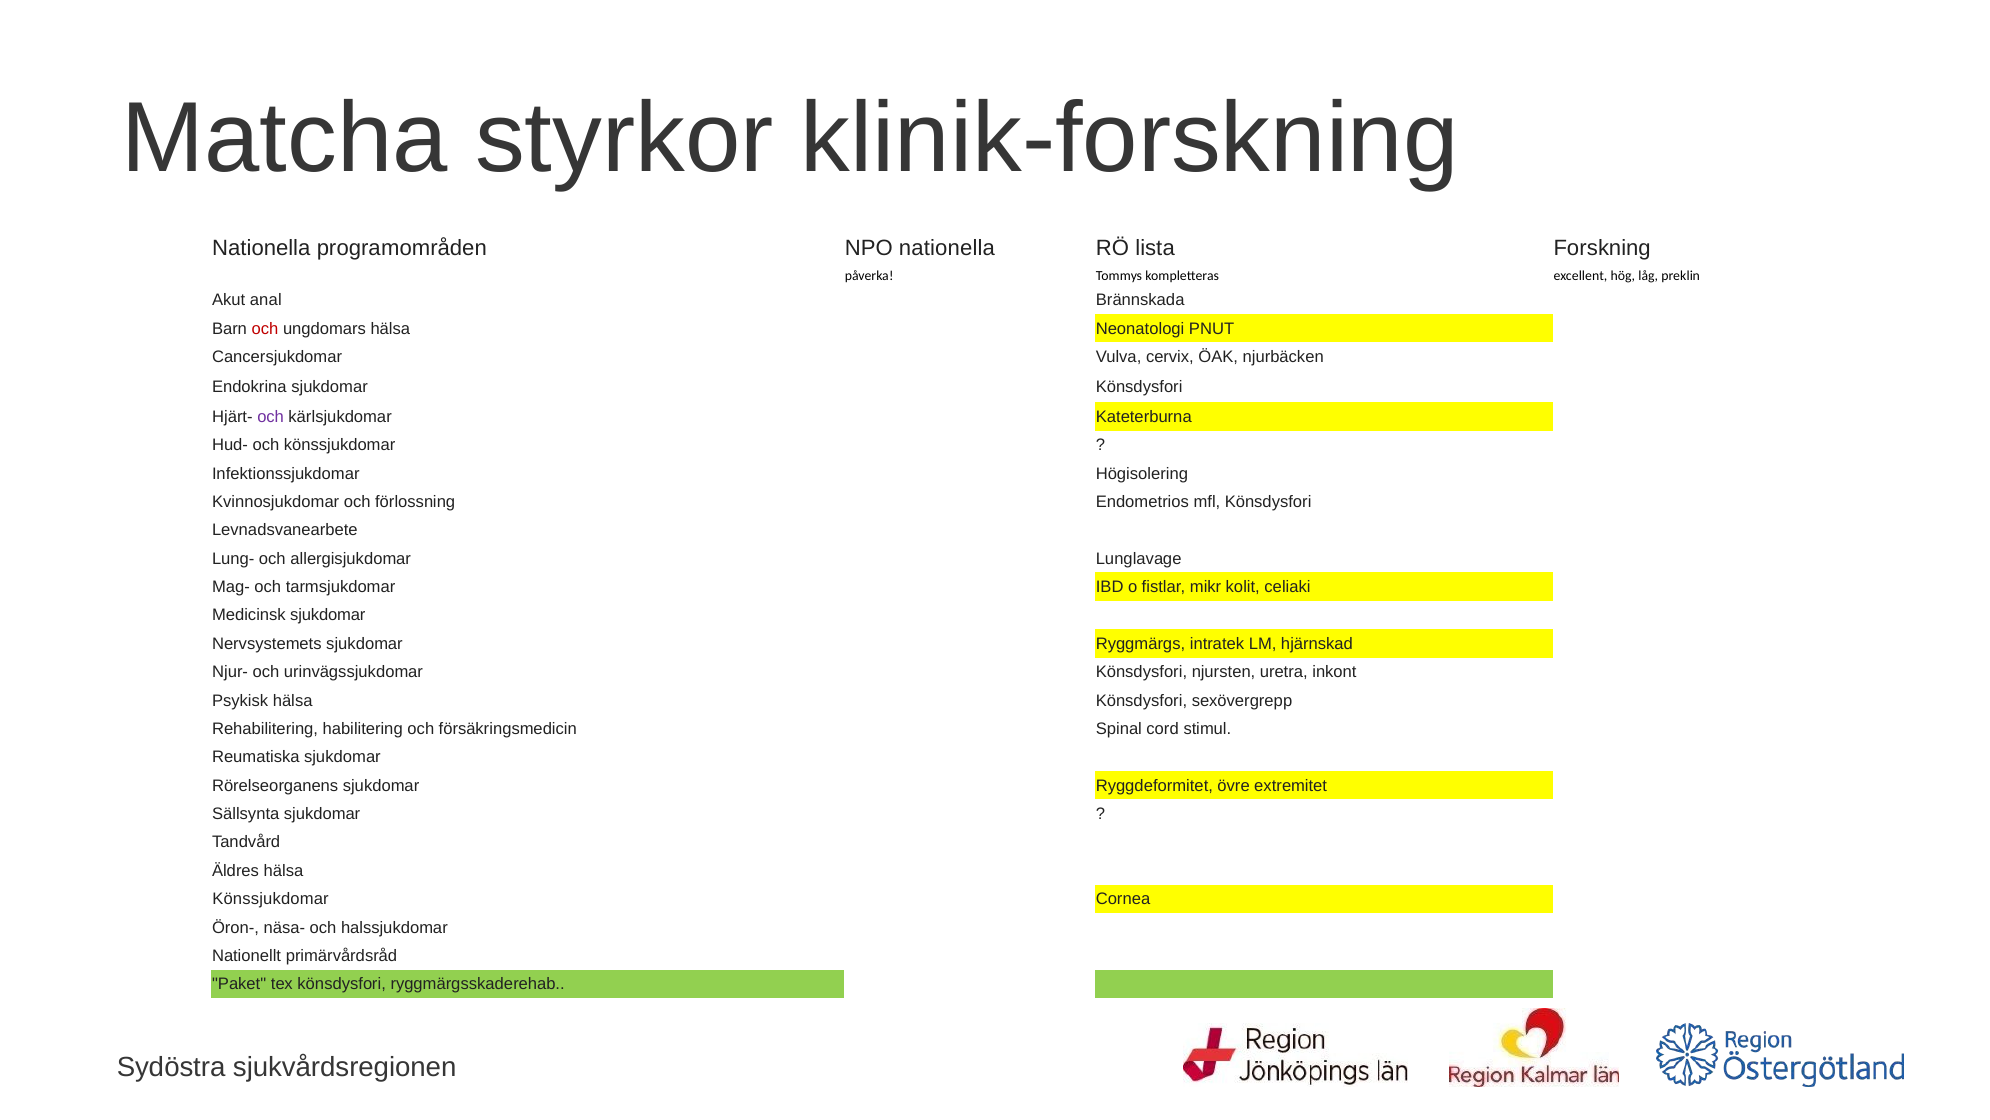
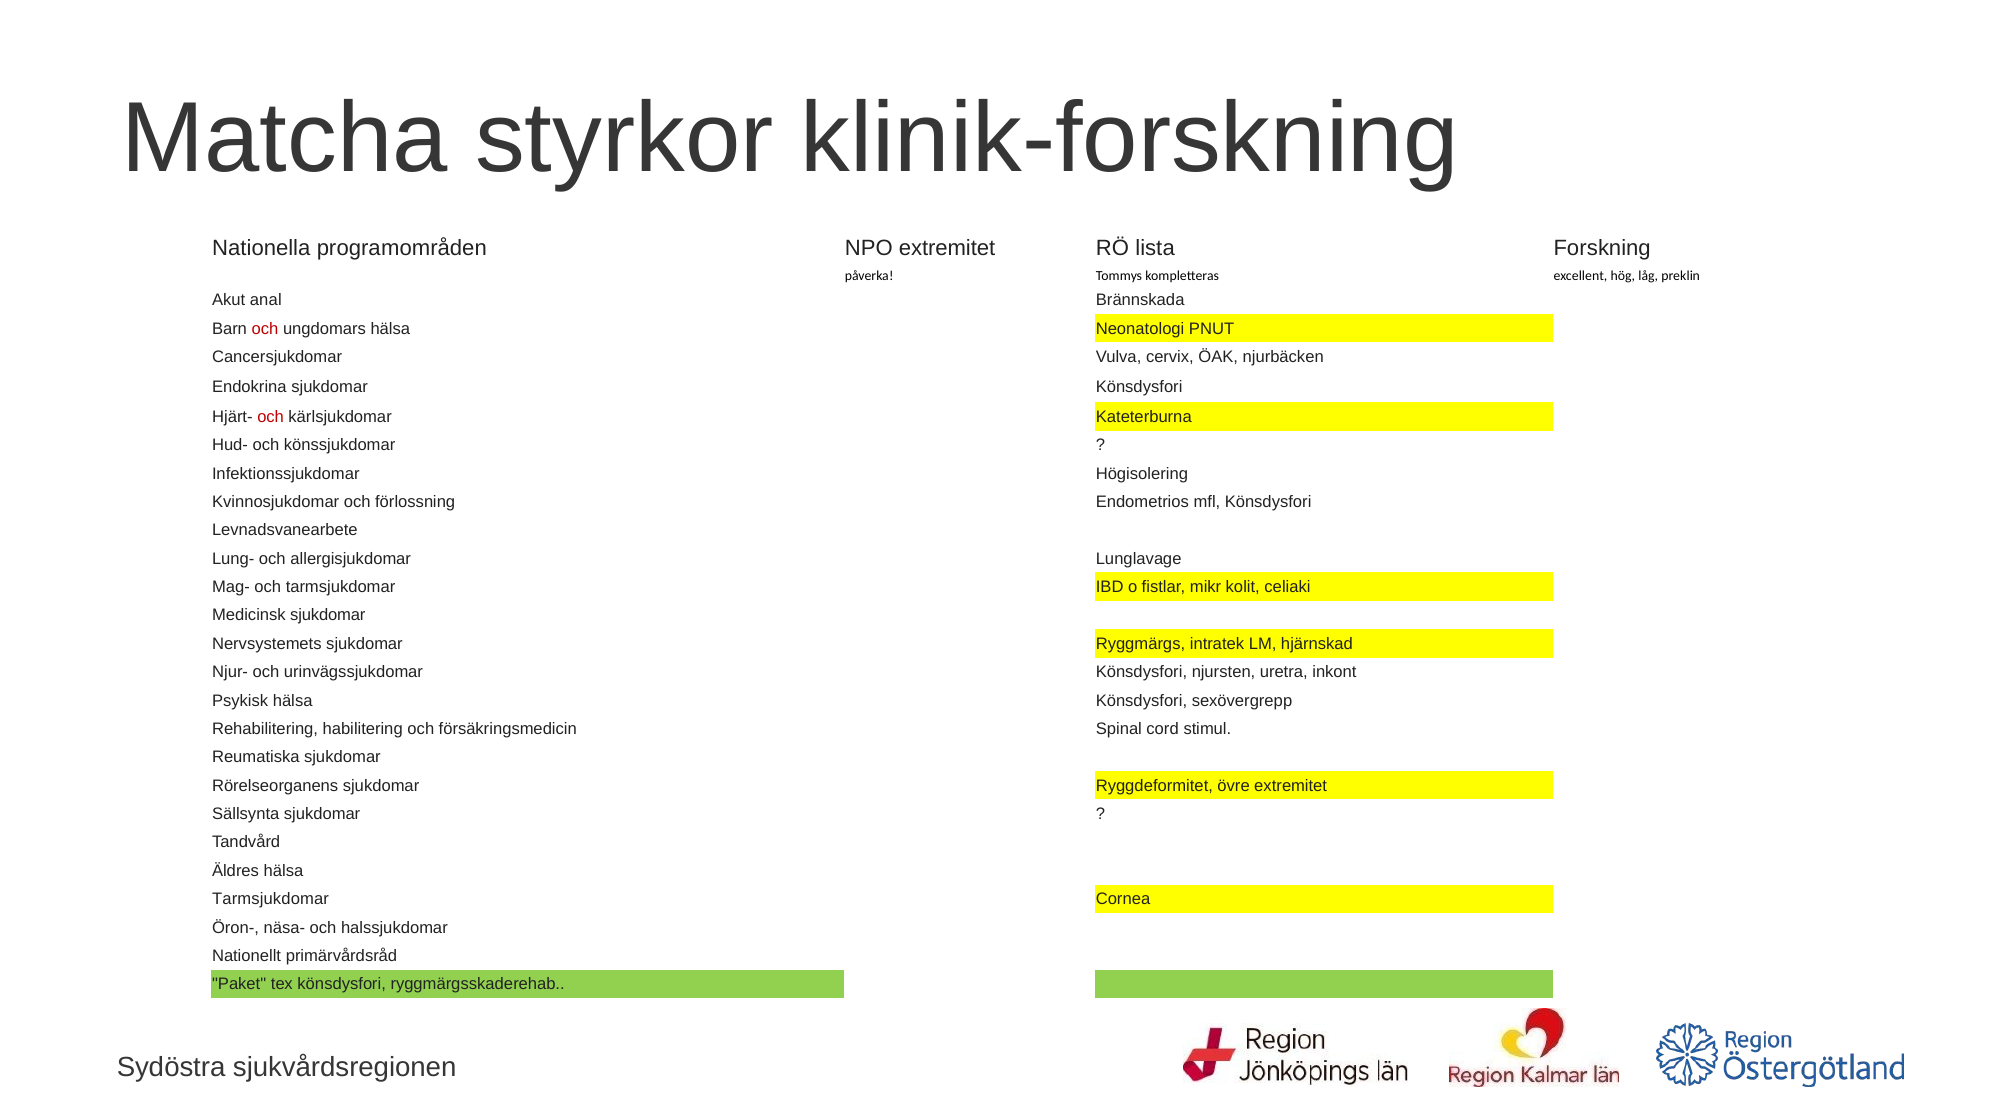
NPO nationella: nationella -> extremitet
och at (271, 417) colour: purple -> red
Könssjukdomar at (271, 899): Könssjukdomar -> Tarmsjukdomar
